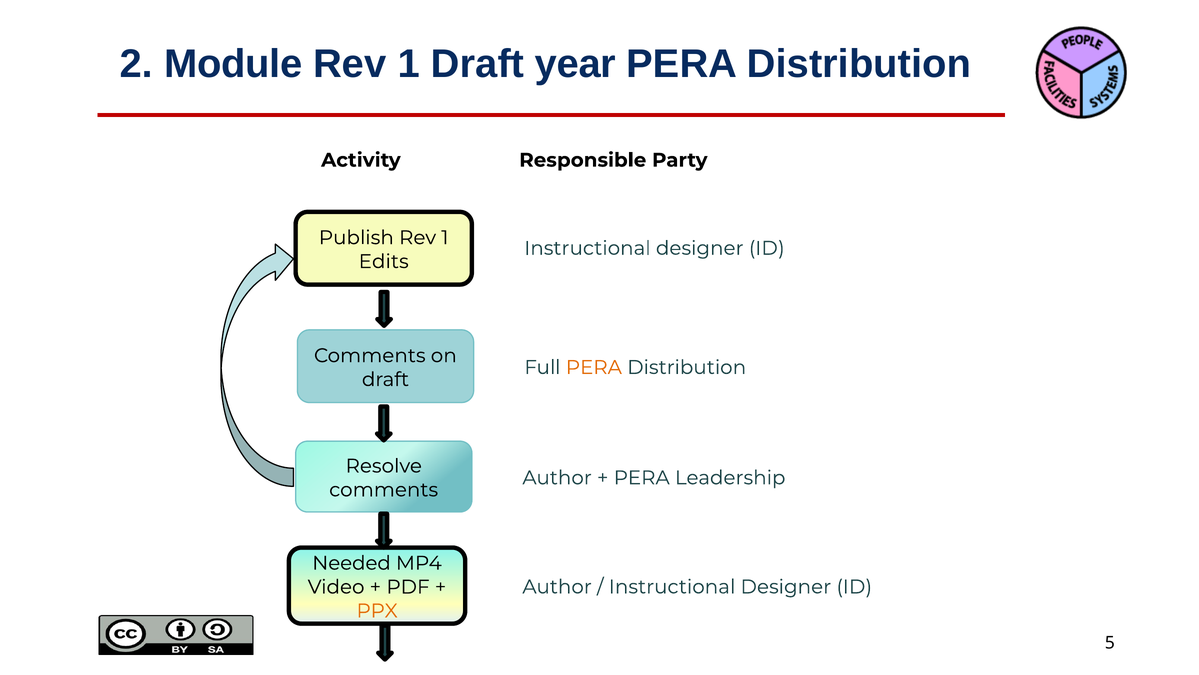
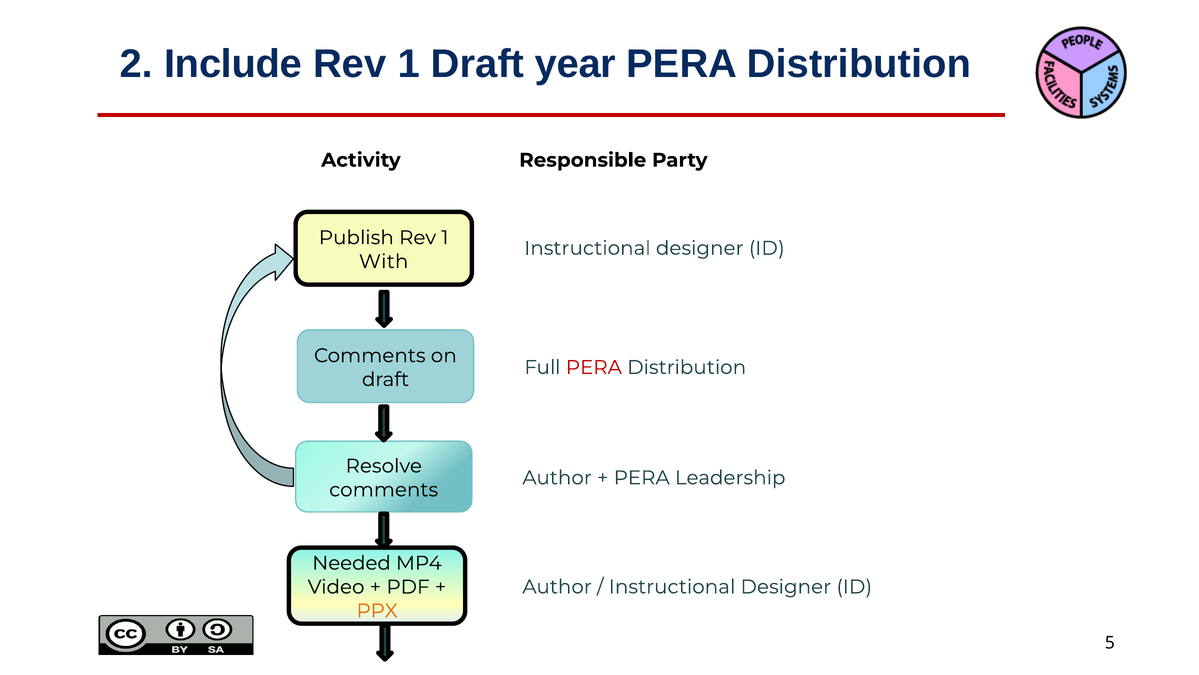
Module: Module -> Include
Edits: Edits -> With
PERA at (594, 367) colour: orange -> red
